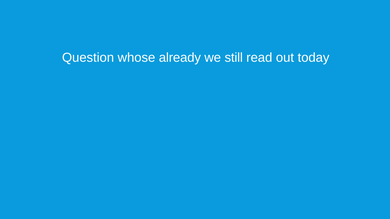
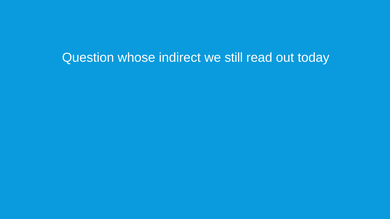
already: already -> indirect
